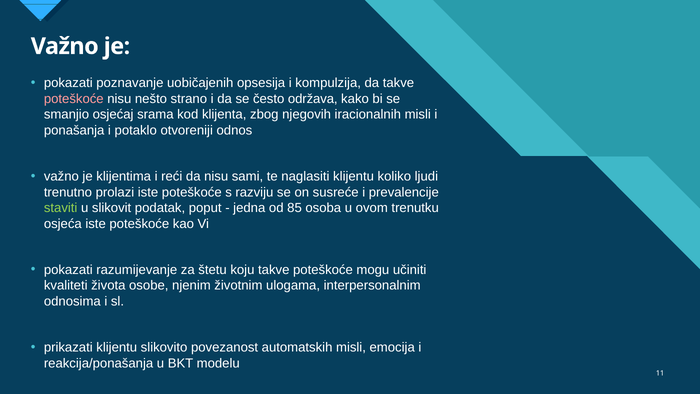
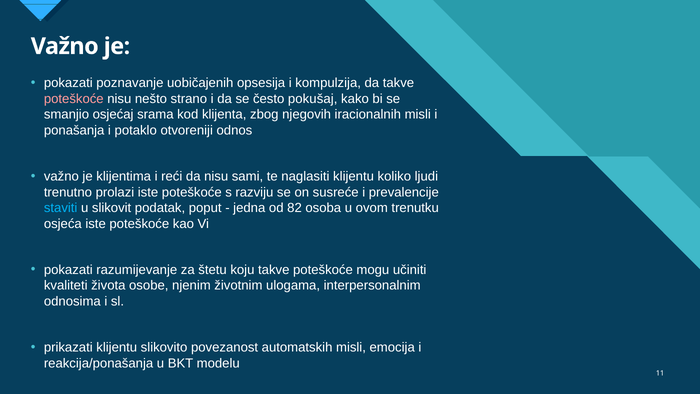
održava: održava -> pokušaj
staviti colour: light green -> light blue
85: 85 -> 82
